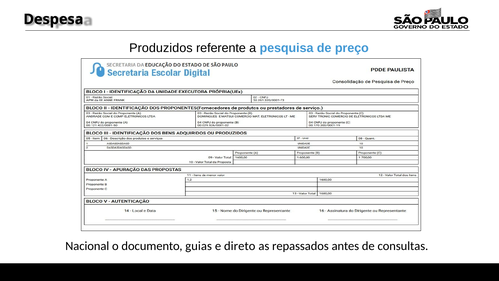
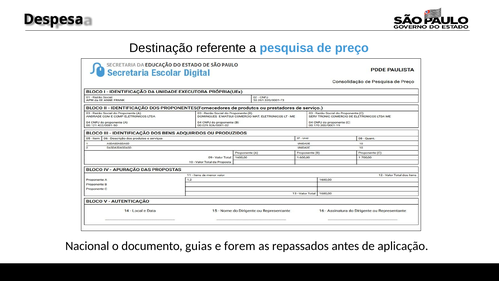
Produzidos: Produzidos -> Destinação
direto: direto -> forem
consultas: consultas -> aplicação
